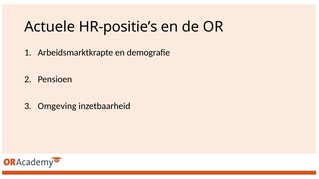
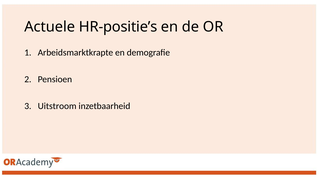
Omgeving: Omgeving -> Uitstroom
